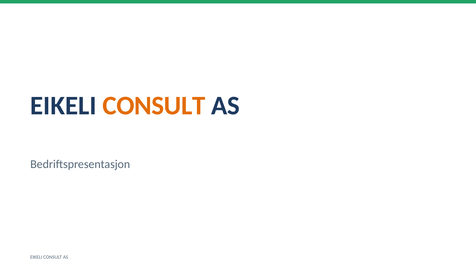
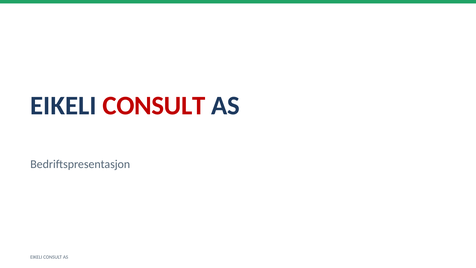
CONSULT at (154, 106) colour: orange -> red
